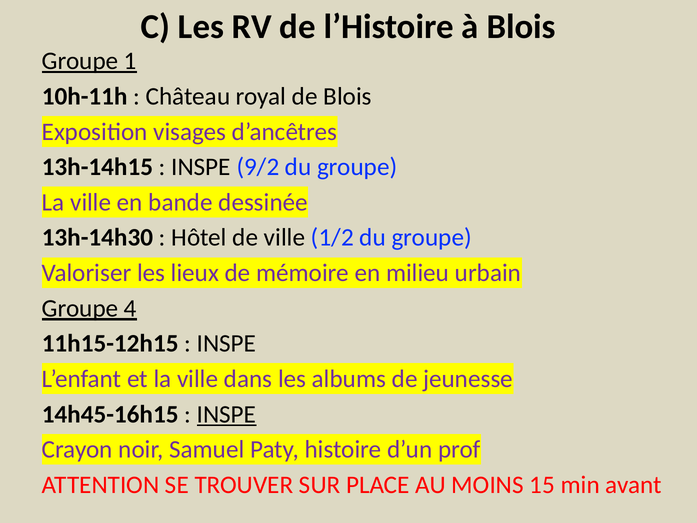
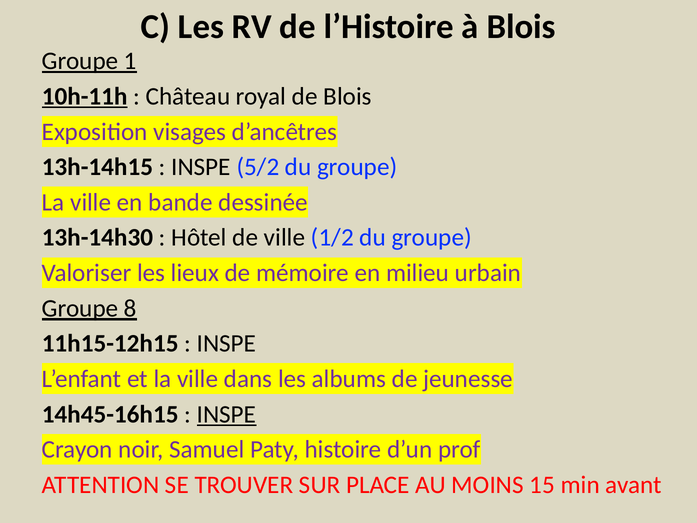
10h-11h underline: none -> present
9/2: 9/2 -> 5/2
4: 4 -> 8
